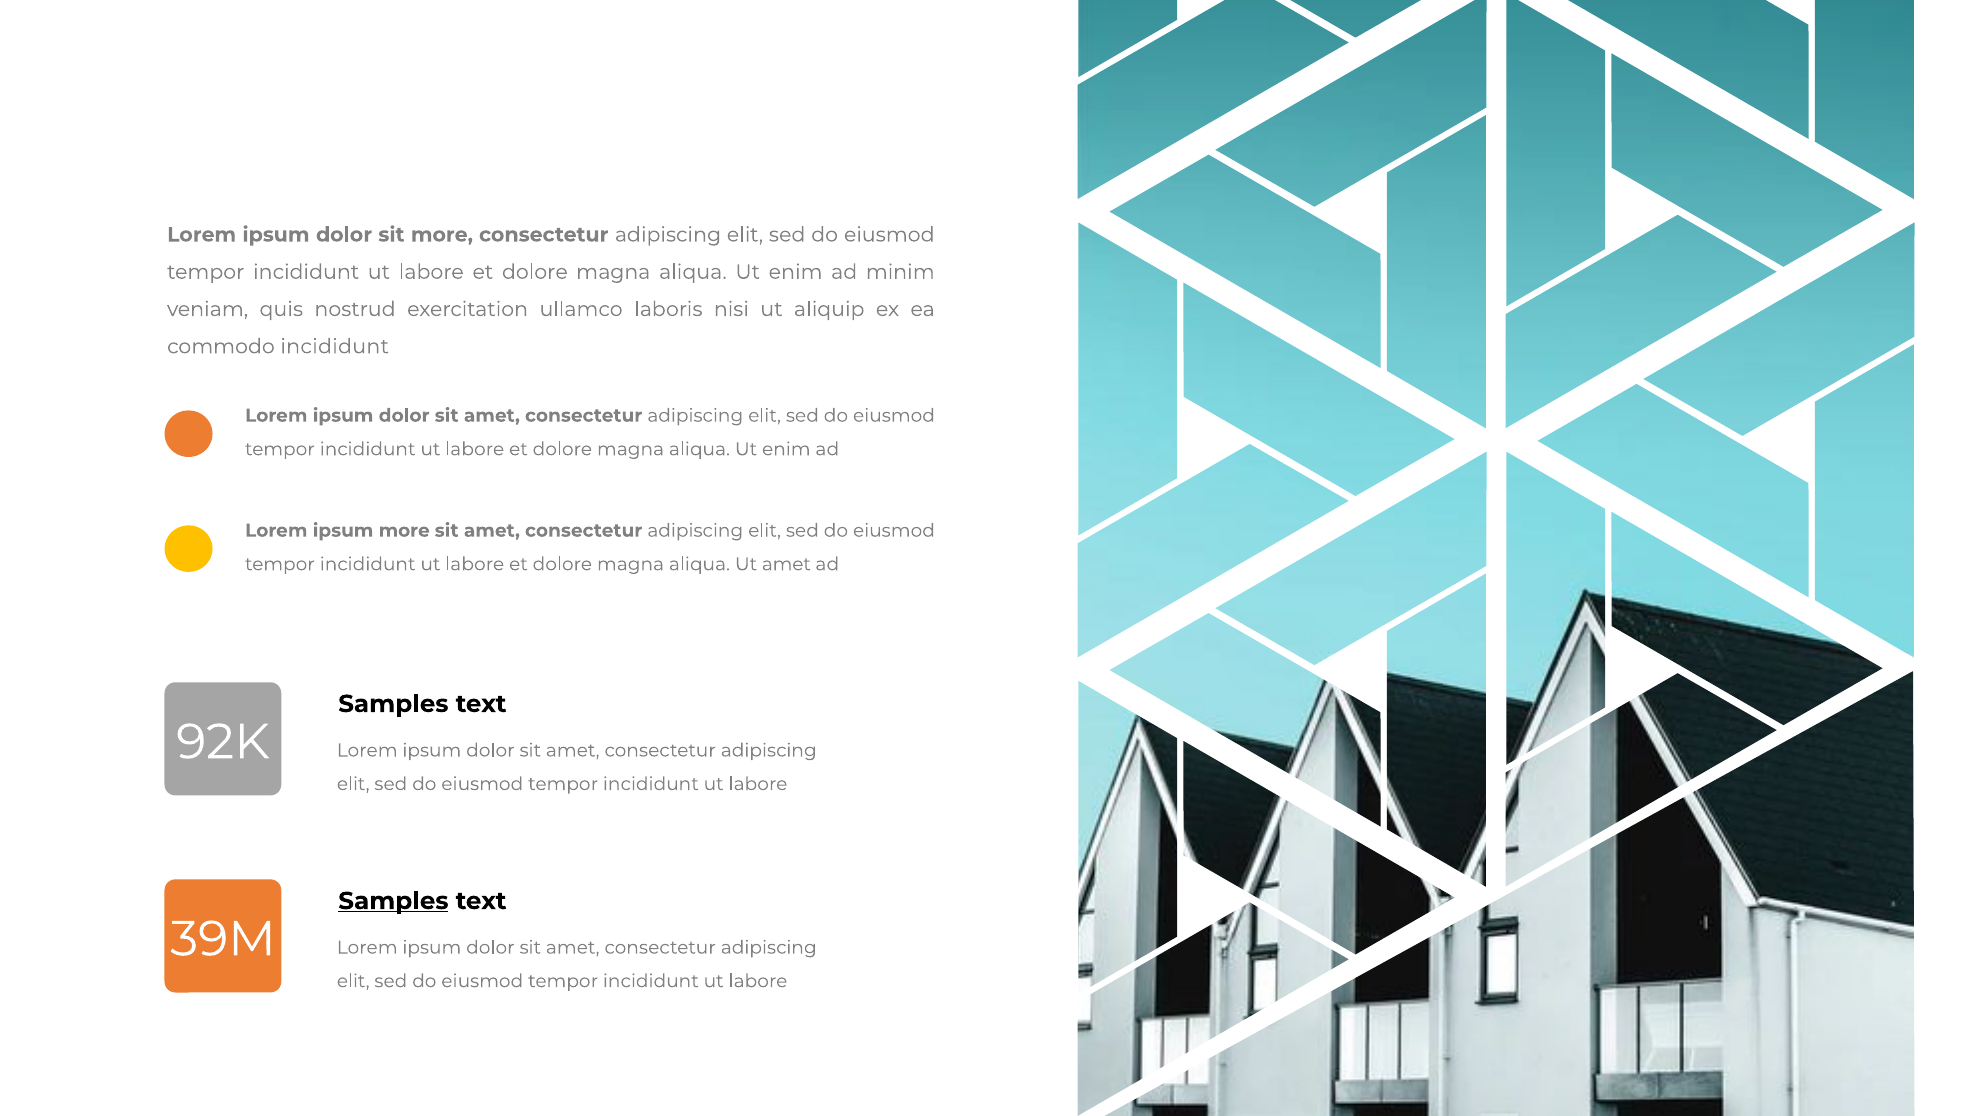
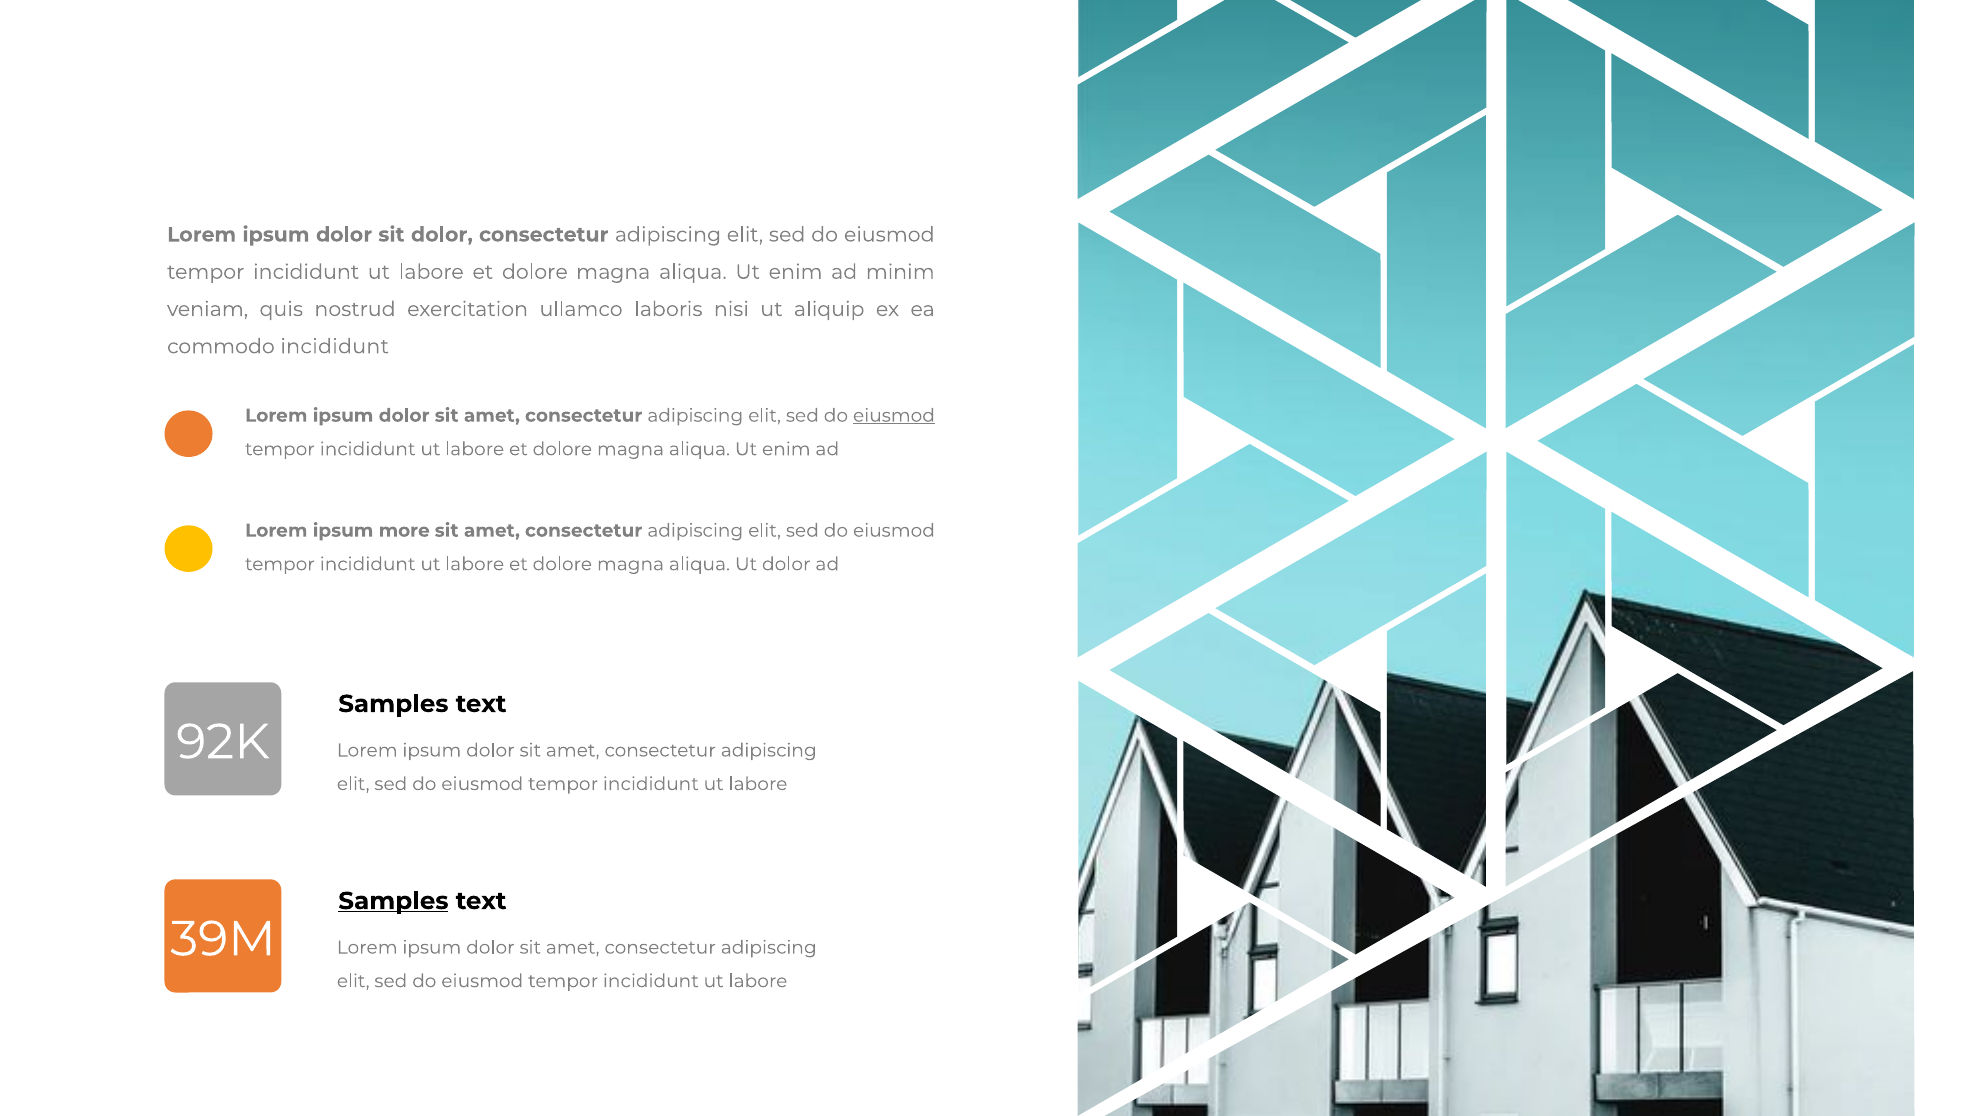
sit more: more -> dolor
eiusmod at (894, 416) underline: none -> present
Ut amet: amet -> dolor
